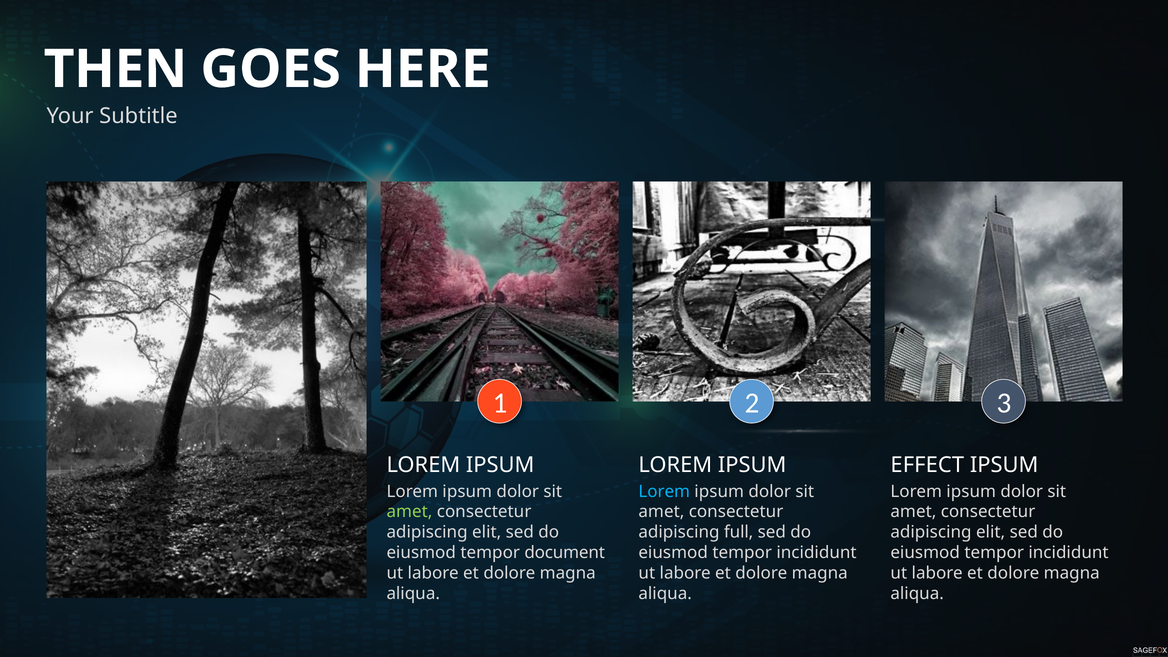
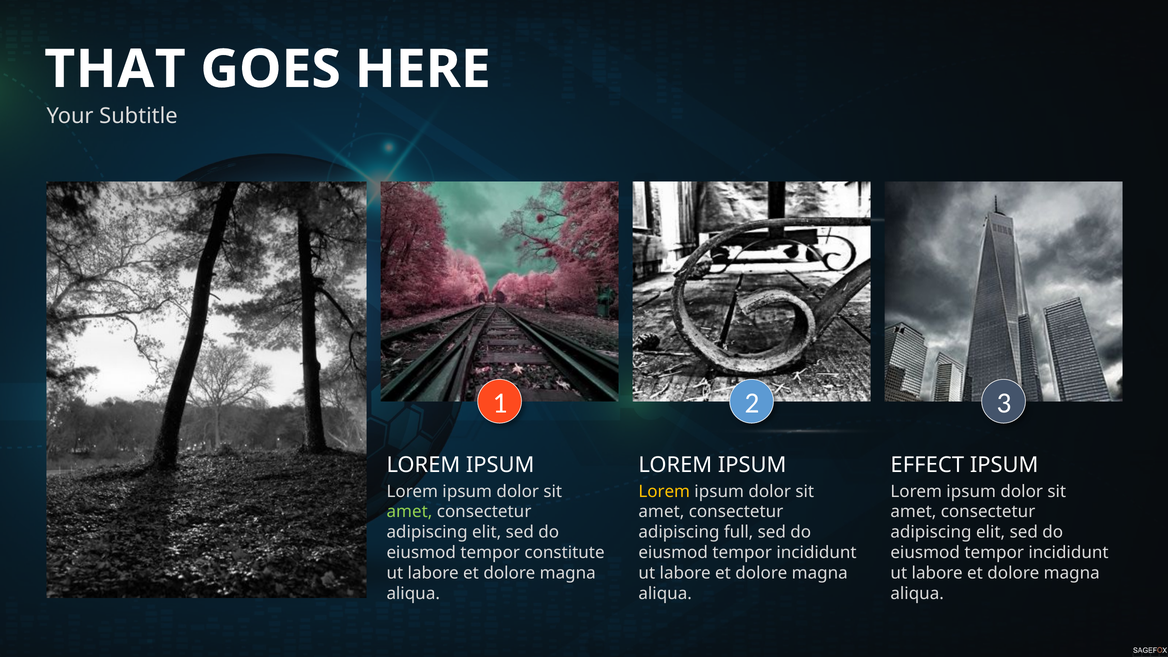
THEN: THEN -> THAT
Lorem at (664, 491) colour: light blue -> yellow
document: document -> constitute
